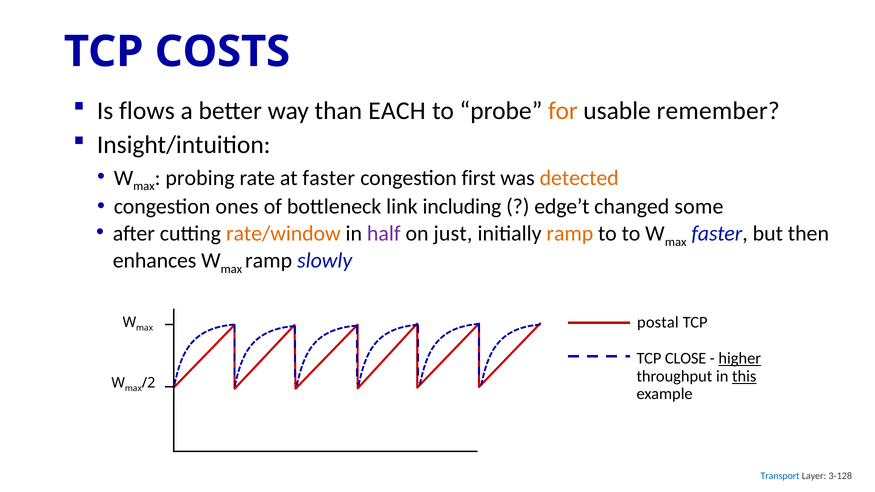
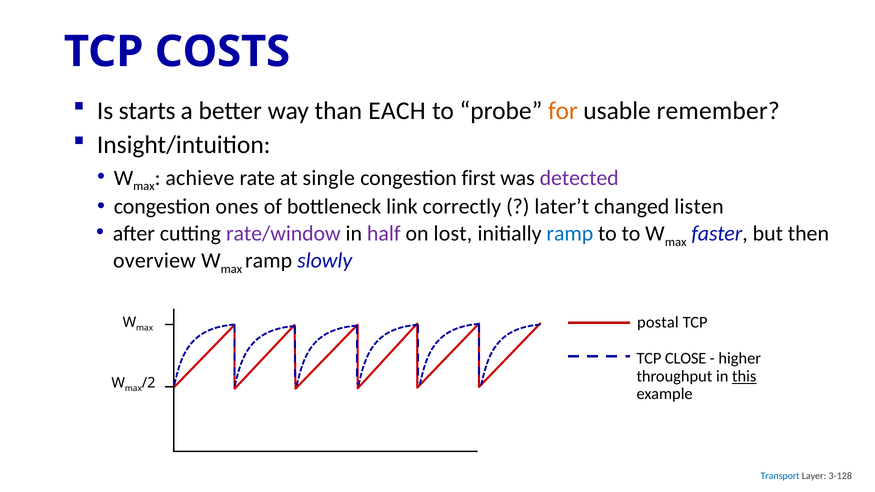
flows: flows -> starts
probing: probing -> achieve
at faster: faster -> single
detected colour: orange -> purple
including: including -> correctly
edge’t: edge’t -> later’t
some: some -> listen
rate/window colour: orange -> purple
just: just -> lost
ramp at (570, 234) colour: orange -> blue
enhances: enhances -> overview
higher underline: present -> none
